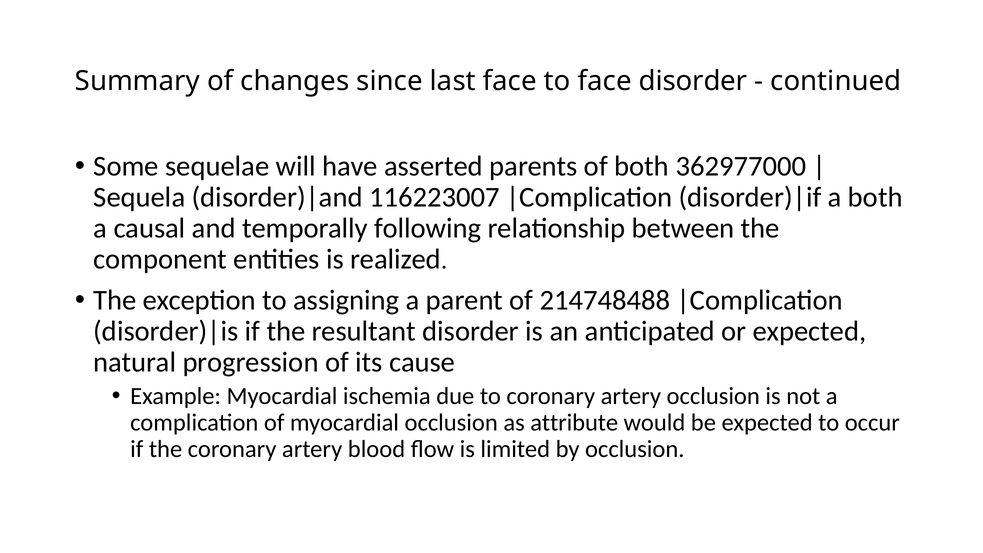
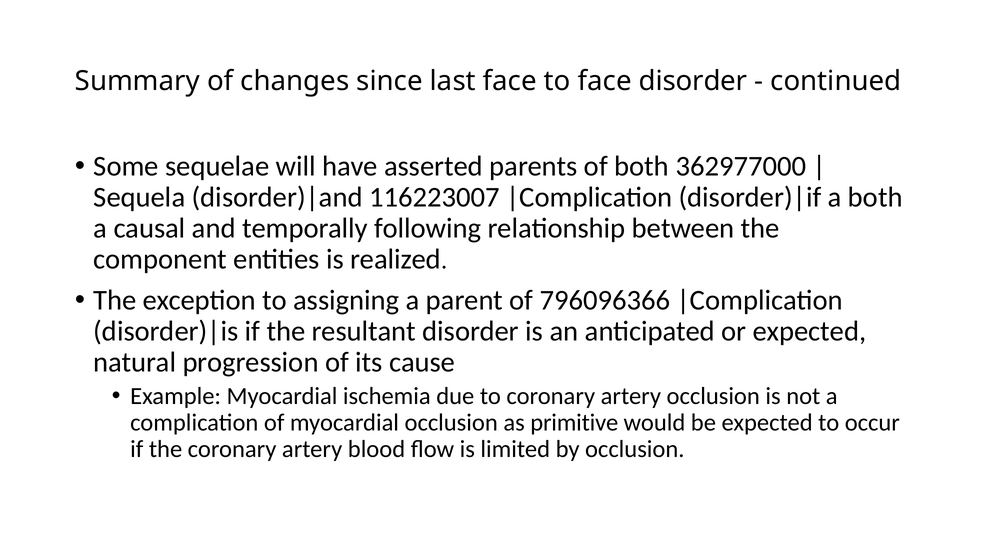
214748488: 214748488 -> 796096366
attribute: attribute -> primitive
